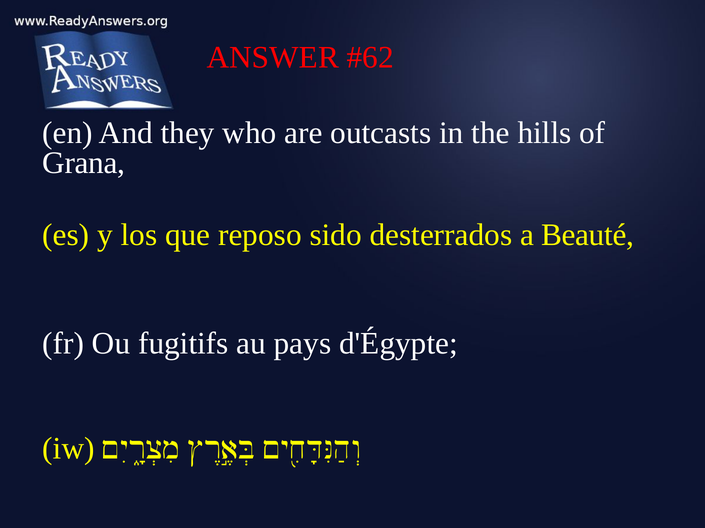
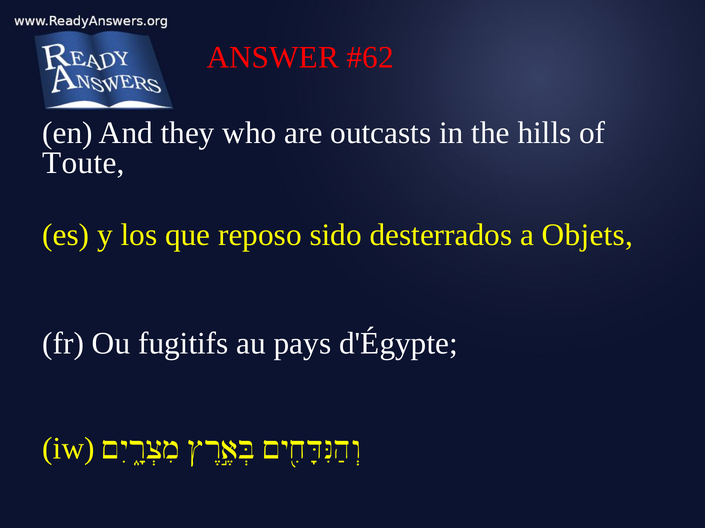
Grana: Grana -> Toute
Beauté: Beauté -> Objets
